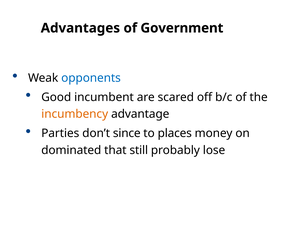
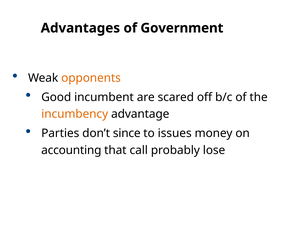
opponents colour: blue -> orange
places: places -> issues
dominated: dominated -> accounting
still: still -> call
